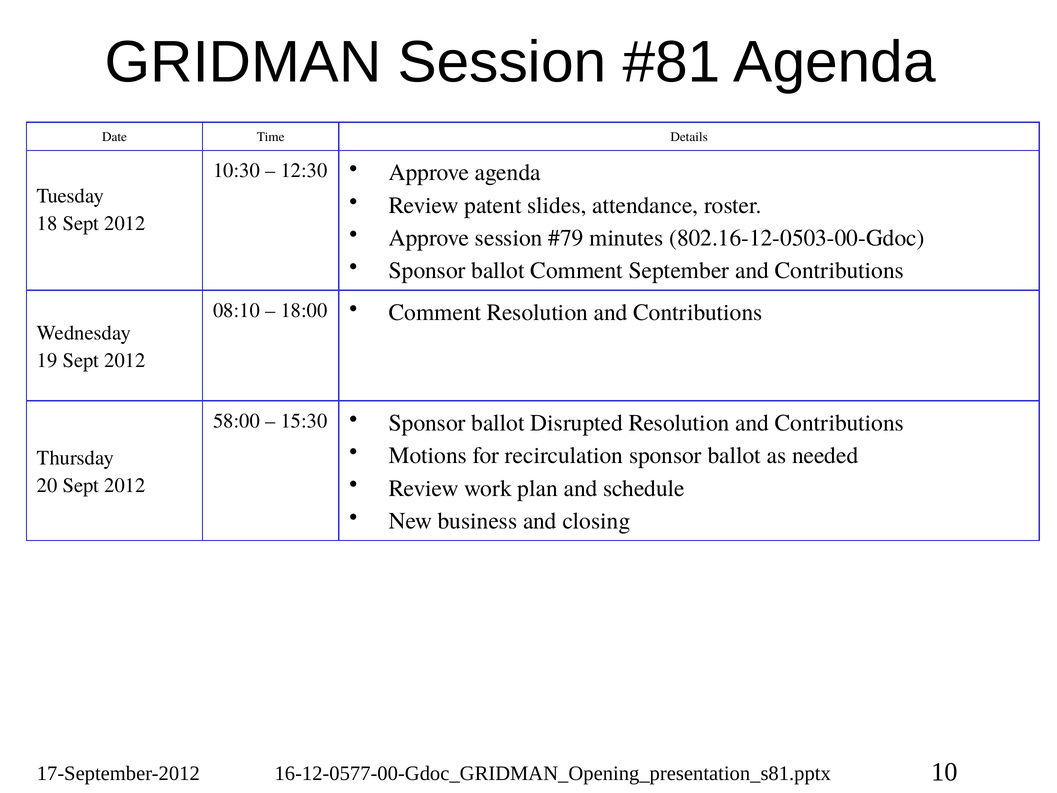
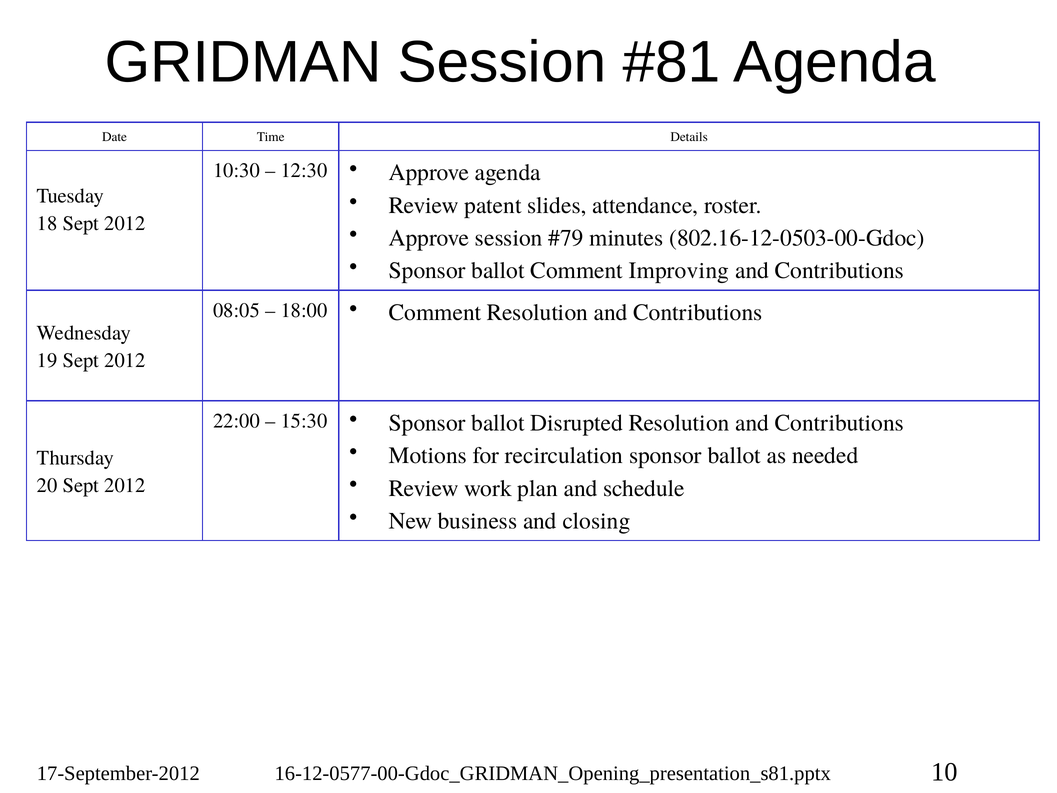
September: September -> Improving
08:10: 08:10 -> 08:05
58:00: 58:00 -> 22:00
